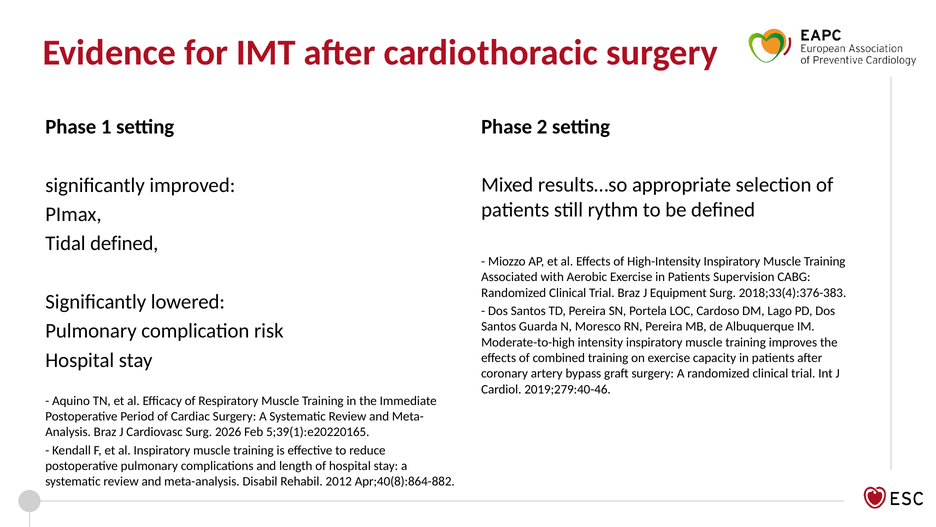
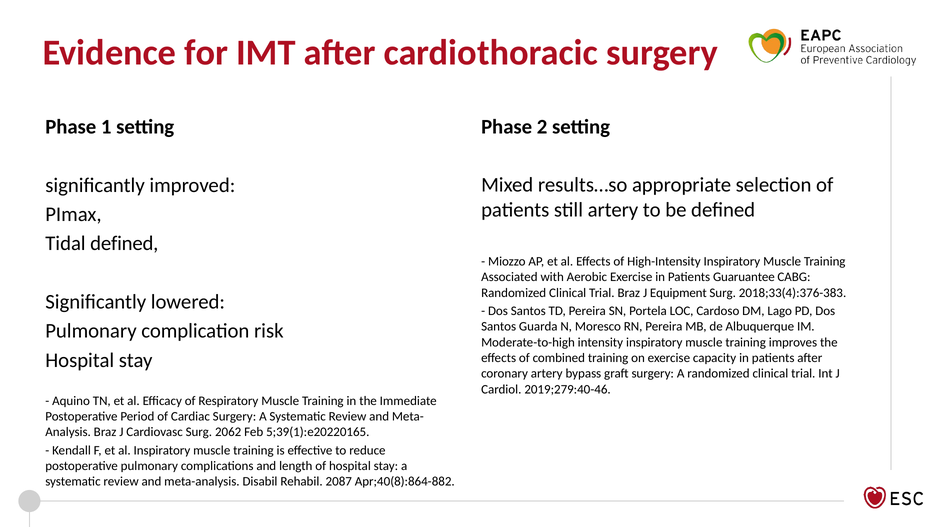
still rythm: rythm -> artery
Supervision: Supervision -> Guaruantee
2026: 2026 -> 2062
2012: 2012 -> 2087
